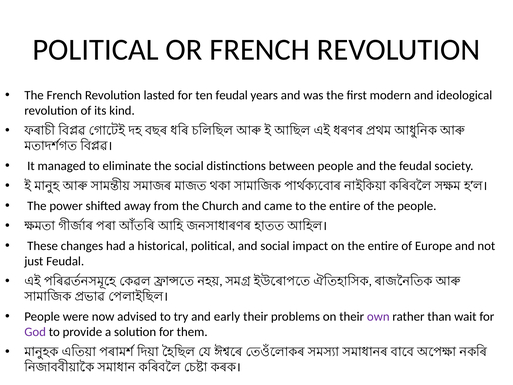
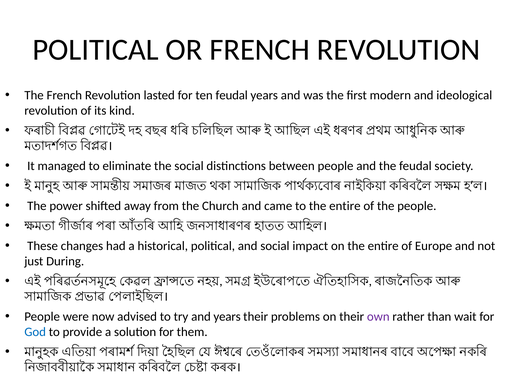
just Feudal: Feudal -> During
and early: early -> years
God colour: purple -> blue
